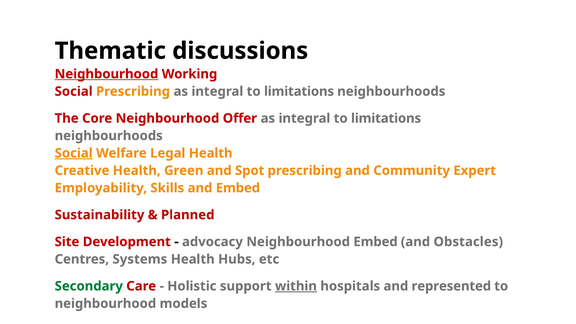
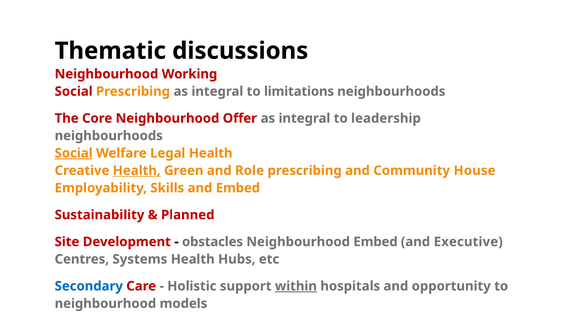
Neighbourhood at (106, 74) underline: present -> none
limitations at (386, 118): limitations -> leadership
Health at (137, 171) underline: none -> present
Spot: Spot -> Role
Expert: Expert -> House
advocacy: advocacy -> obstacles
Obstacles: Obstacles -> Executive
Secondary colour: green -> blue
represented: represented -> opportunity
